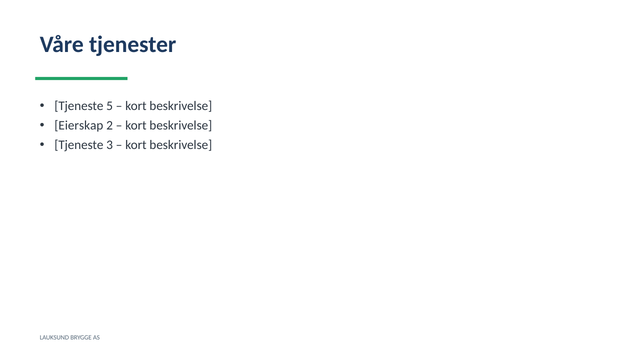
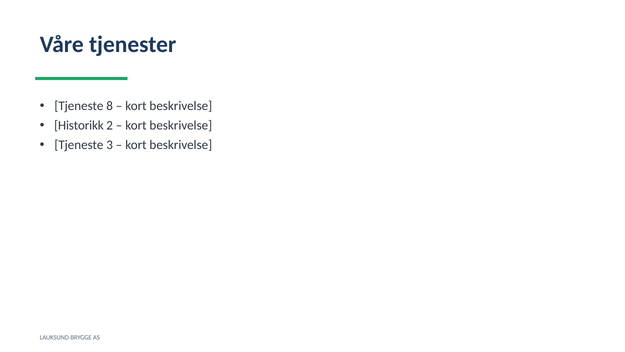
5: 5 -> 8
Eierskap: Eierskap -> Historikk
